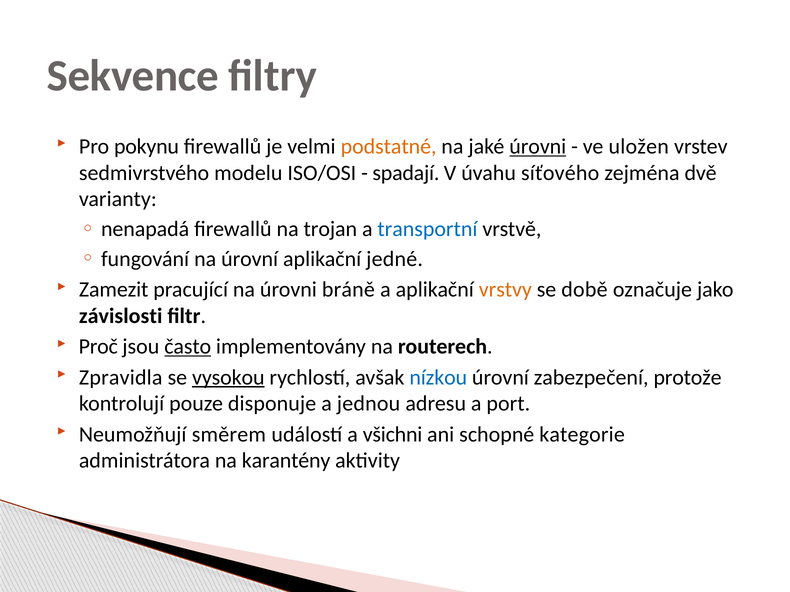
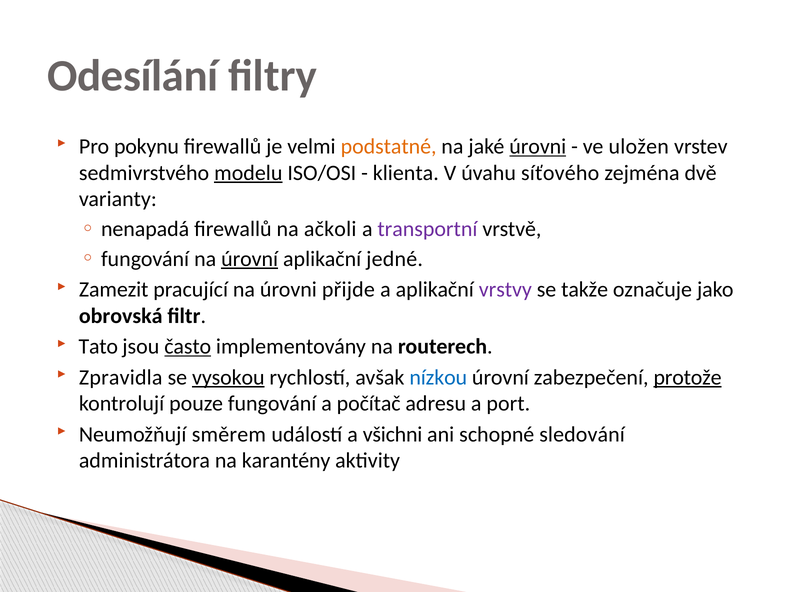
Sekvence: Sekvence -> Odesílání
modelu underline: none -> present
spadají: spadají -> klienta
trojan: trojan -> ačkoli
transportní colour: blue -> purple
úrovní at (250, 259) underline: none -> present
bráně: bráně -> přijde
vrstvy colour: orange -> purple
době: době -> takže
závislosti: závislosti -> obrovská
Proč: Proč -> Tato
protože underline: none -> present
pouze disponuje: disponuje -> fungování
jednou: jednou -> počítač
kategorie: kategorie -> sledování
